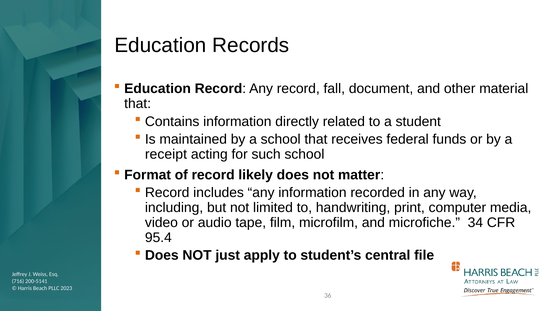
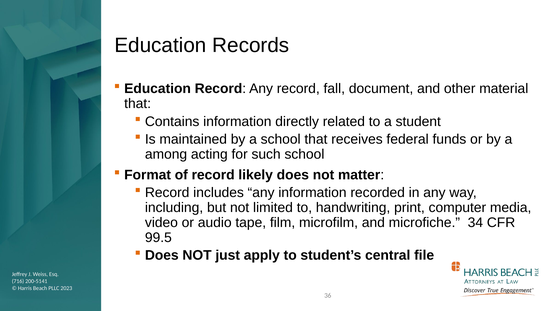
receipt: receipt -> among
95.4: 95.4 -> 99.5
